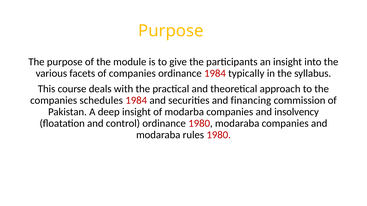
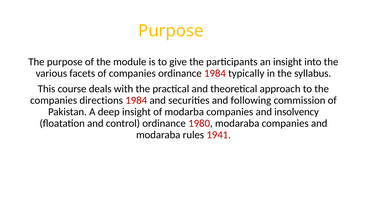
schedules: schedules -> directions
financing: financing -> following
rules 1980: 1980 -> 1941
